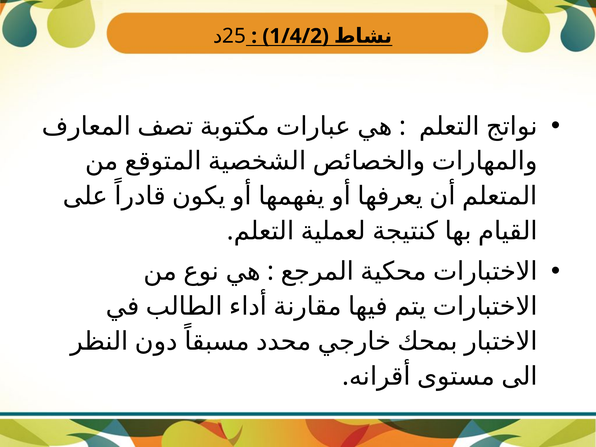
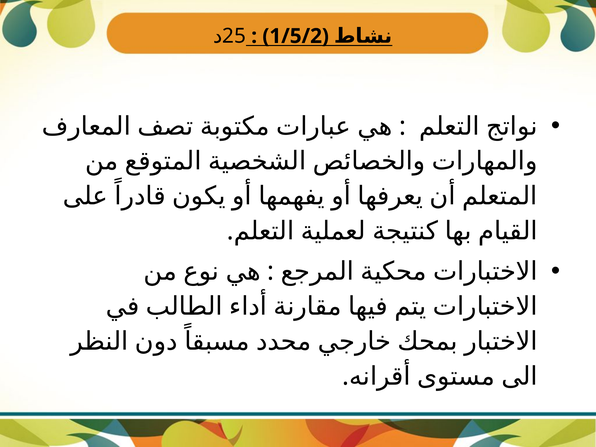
1/4/2: 1/4/2 -> 1/5/2
